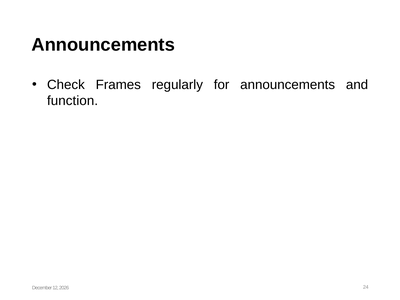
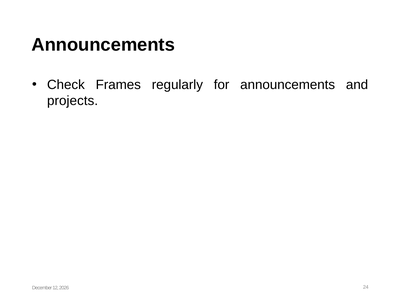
function: function -> projects
